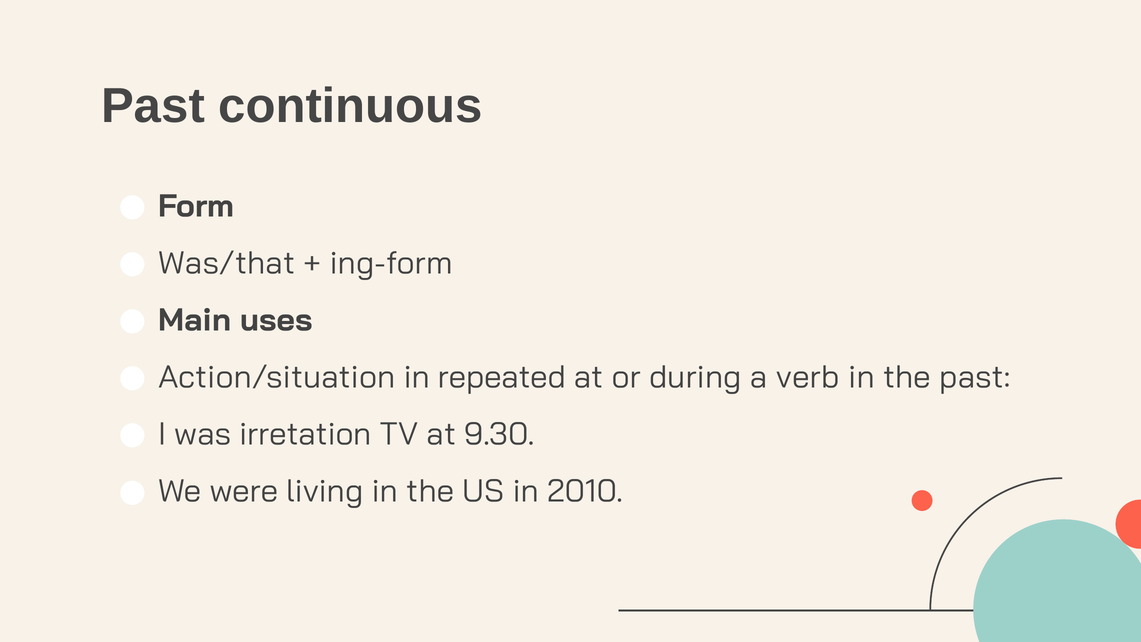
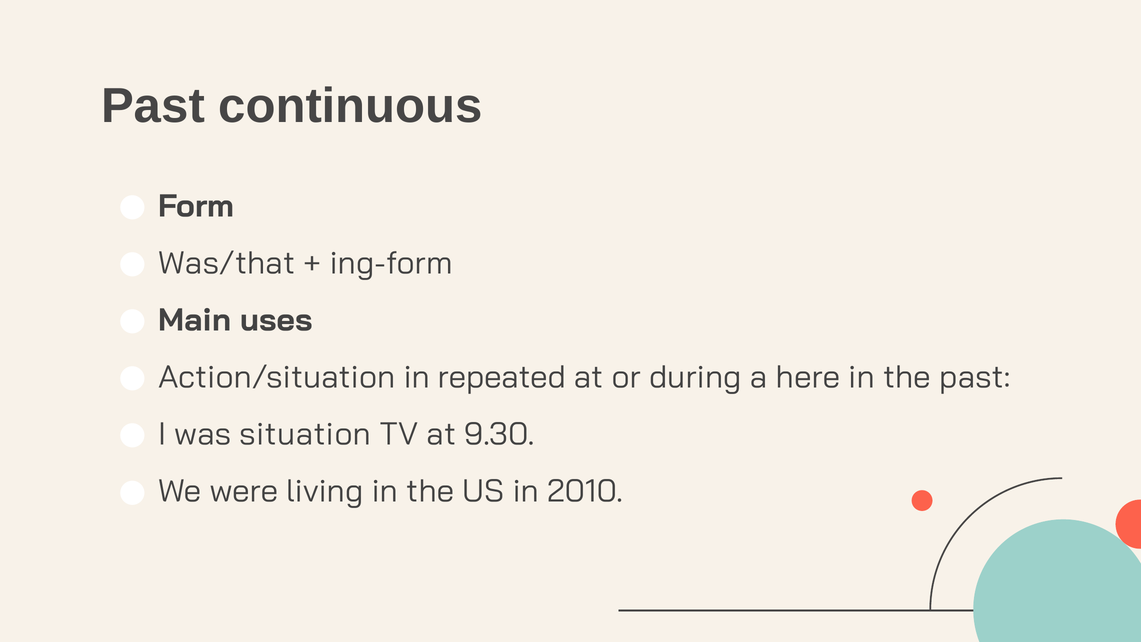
verb: verb -> here
irretation: irretation -> situation
